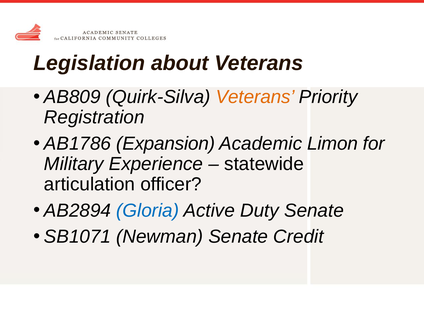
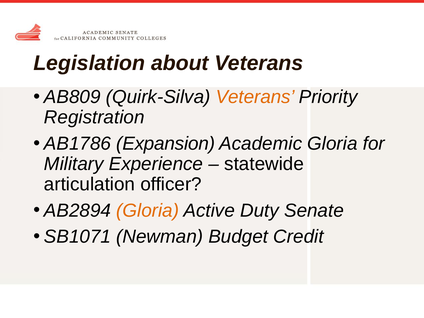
Academic Limon: Limon -> Gloria
Gloria at (148, 210) colour: blue -> orange
Newman Senate: Senate -> Budget
